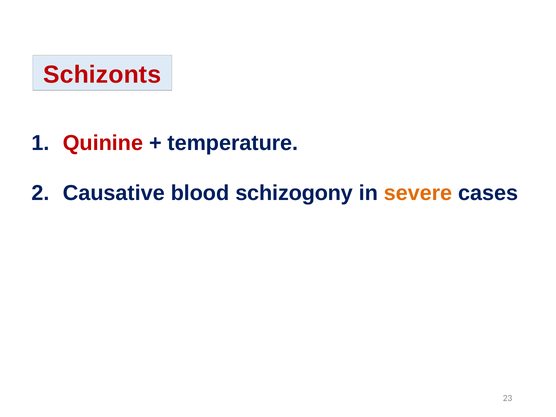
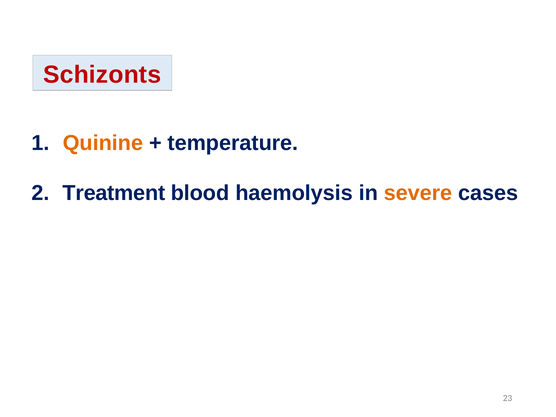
Quinine colour: red -> orange
Causative: Causative -> Treatment
schizogony: schizogony -> haemolysis
